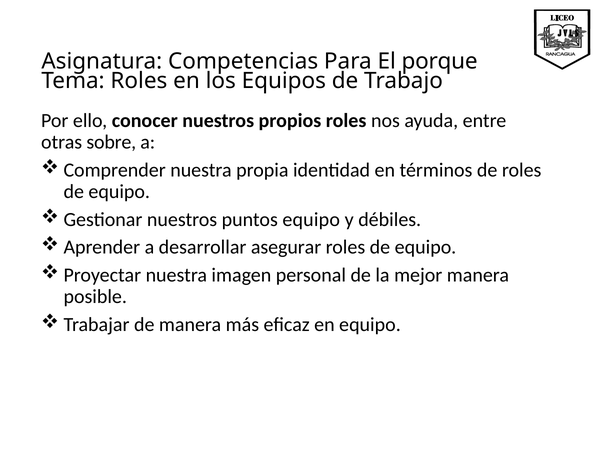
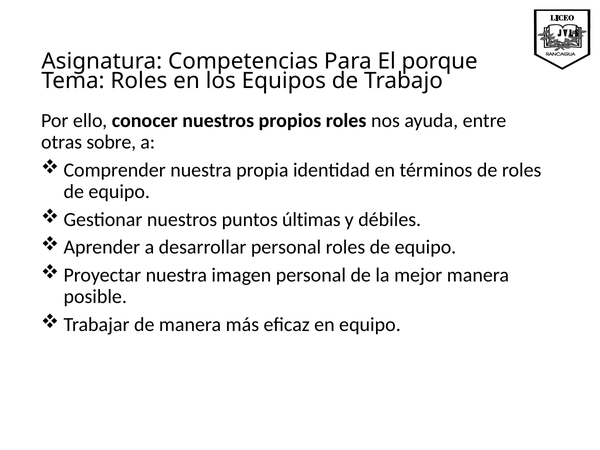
puntos equipo: equipo -> últimas
desarrollar asegurar: asegurar -> personal
